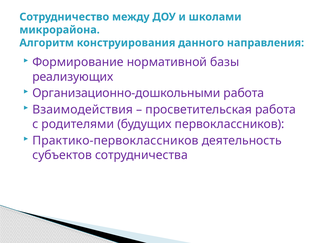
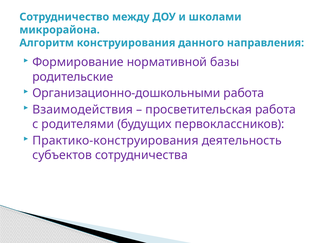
реализующих: реализующих -> родительские
Практико-первоклассников: Практико-первоклассников -> Практико-конструирования
